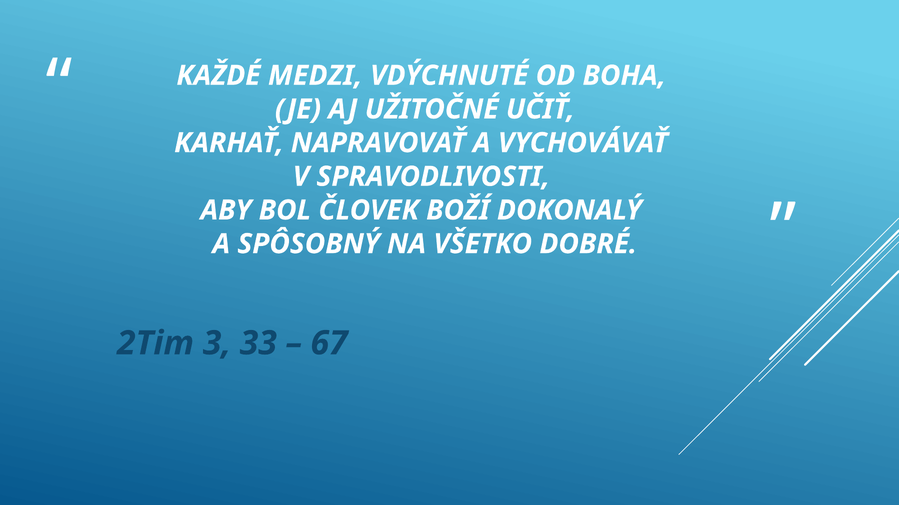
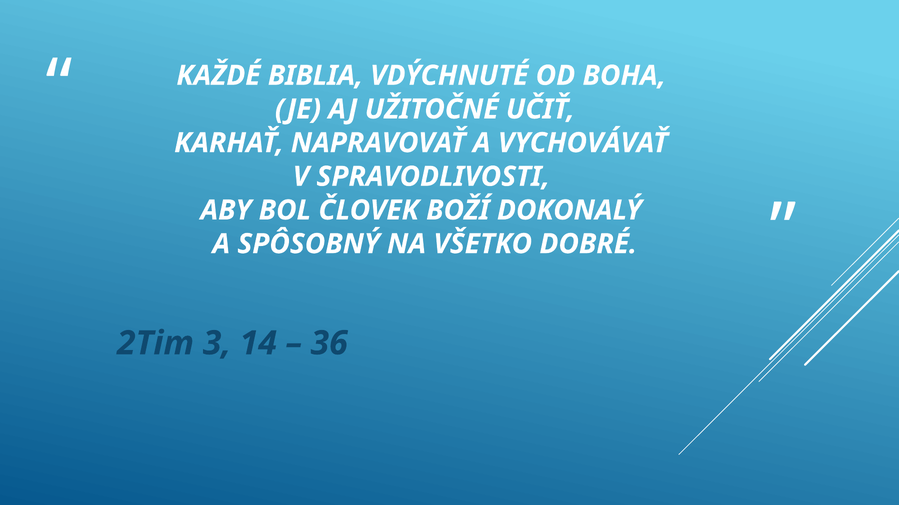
MEDZI: MEDZI -> BIBLIA
33: 33 -> 14
67: 67 -> 36
